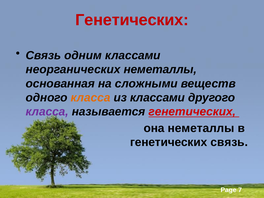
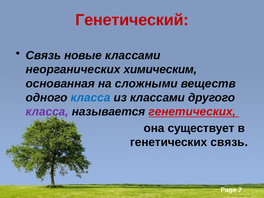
Генетических at (132, 20): Генетических -> Генетический
одним: одним -> новые
неорганических неметаллы: неметаллы -> химическим
класса at (91, 98) colour: orange -> blue
она неметаллы: неметаллы -> существует
